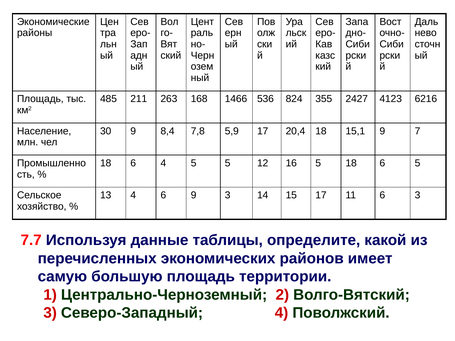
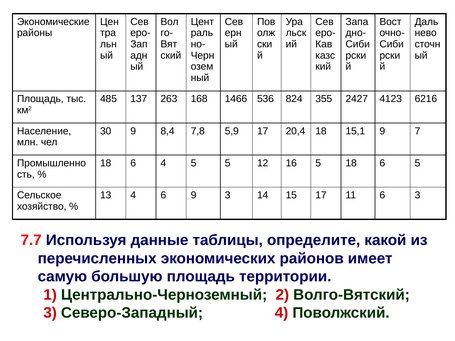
211: 211 -> 137
